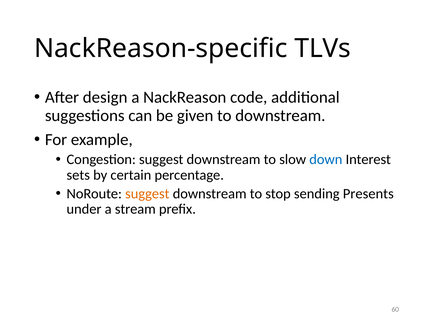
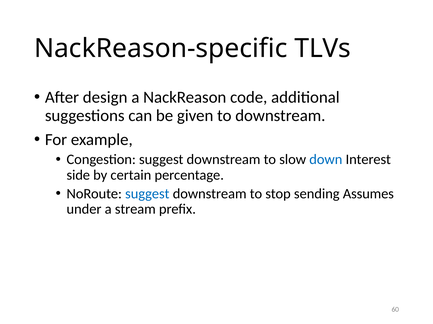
sets: sets -> side
suggest at (147, 194) colour: orange -> blue
Presents: Presents -> Assumes
